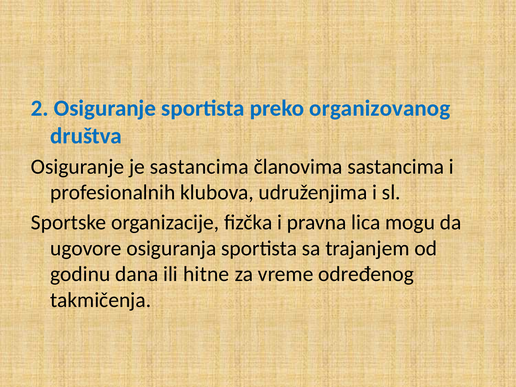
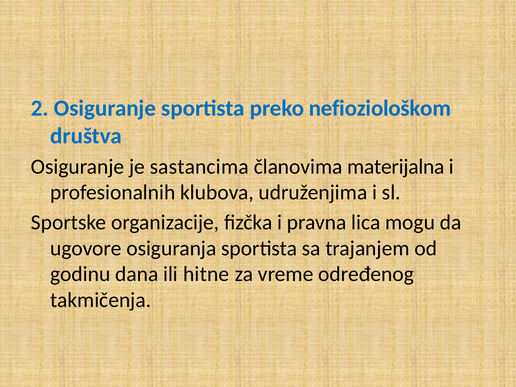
organizovanog: organizovanog -> nefioziološkom
članovima sastancima: sastancima -> materijalna
